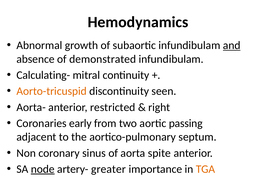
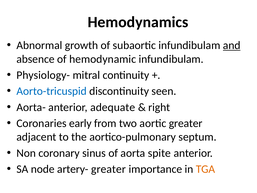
demonstrated: demonstrated -> hemodynamic
Calculating-: Calculating- -> Physiology-
Aorto-tricuspid colour: orange -> blue
restricted: restricted -> adequate
aortic passing: passing -> greater
node underline: present -> none
